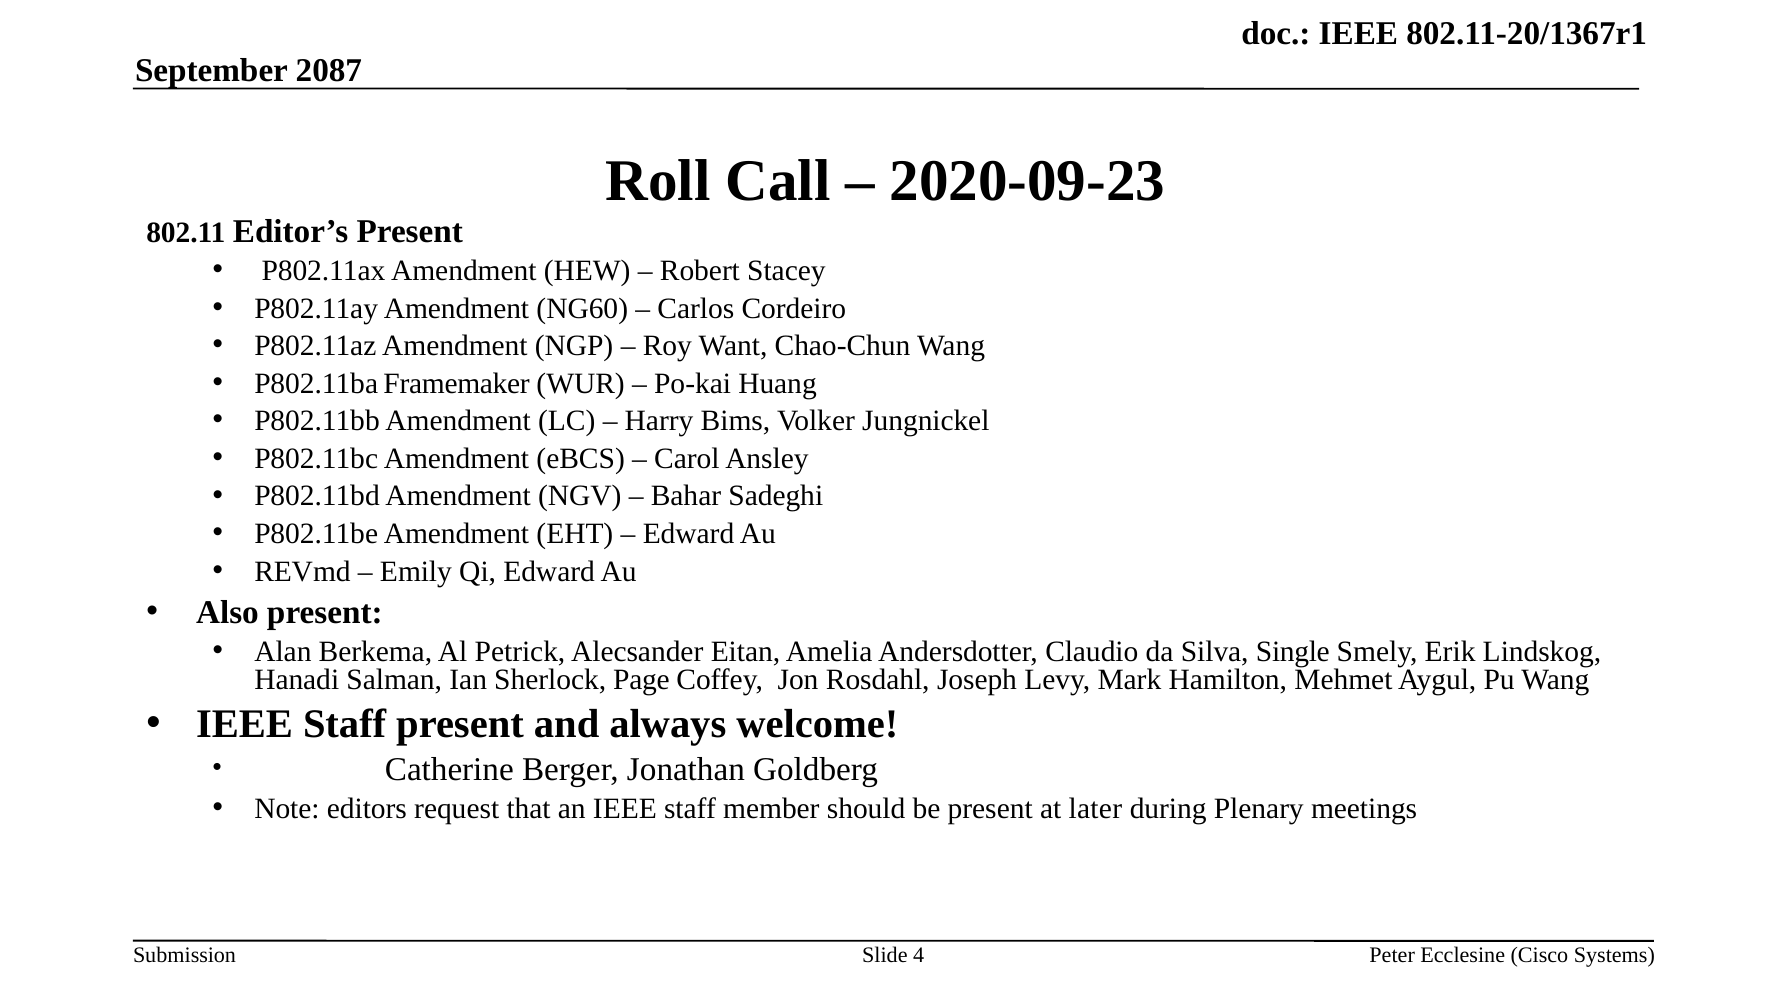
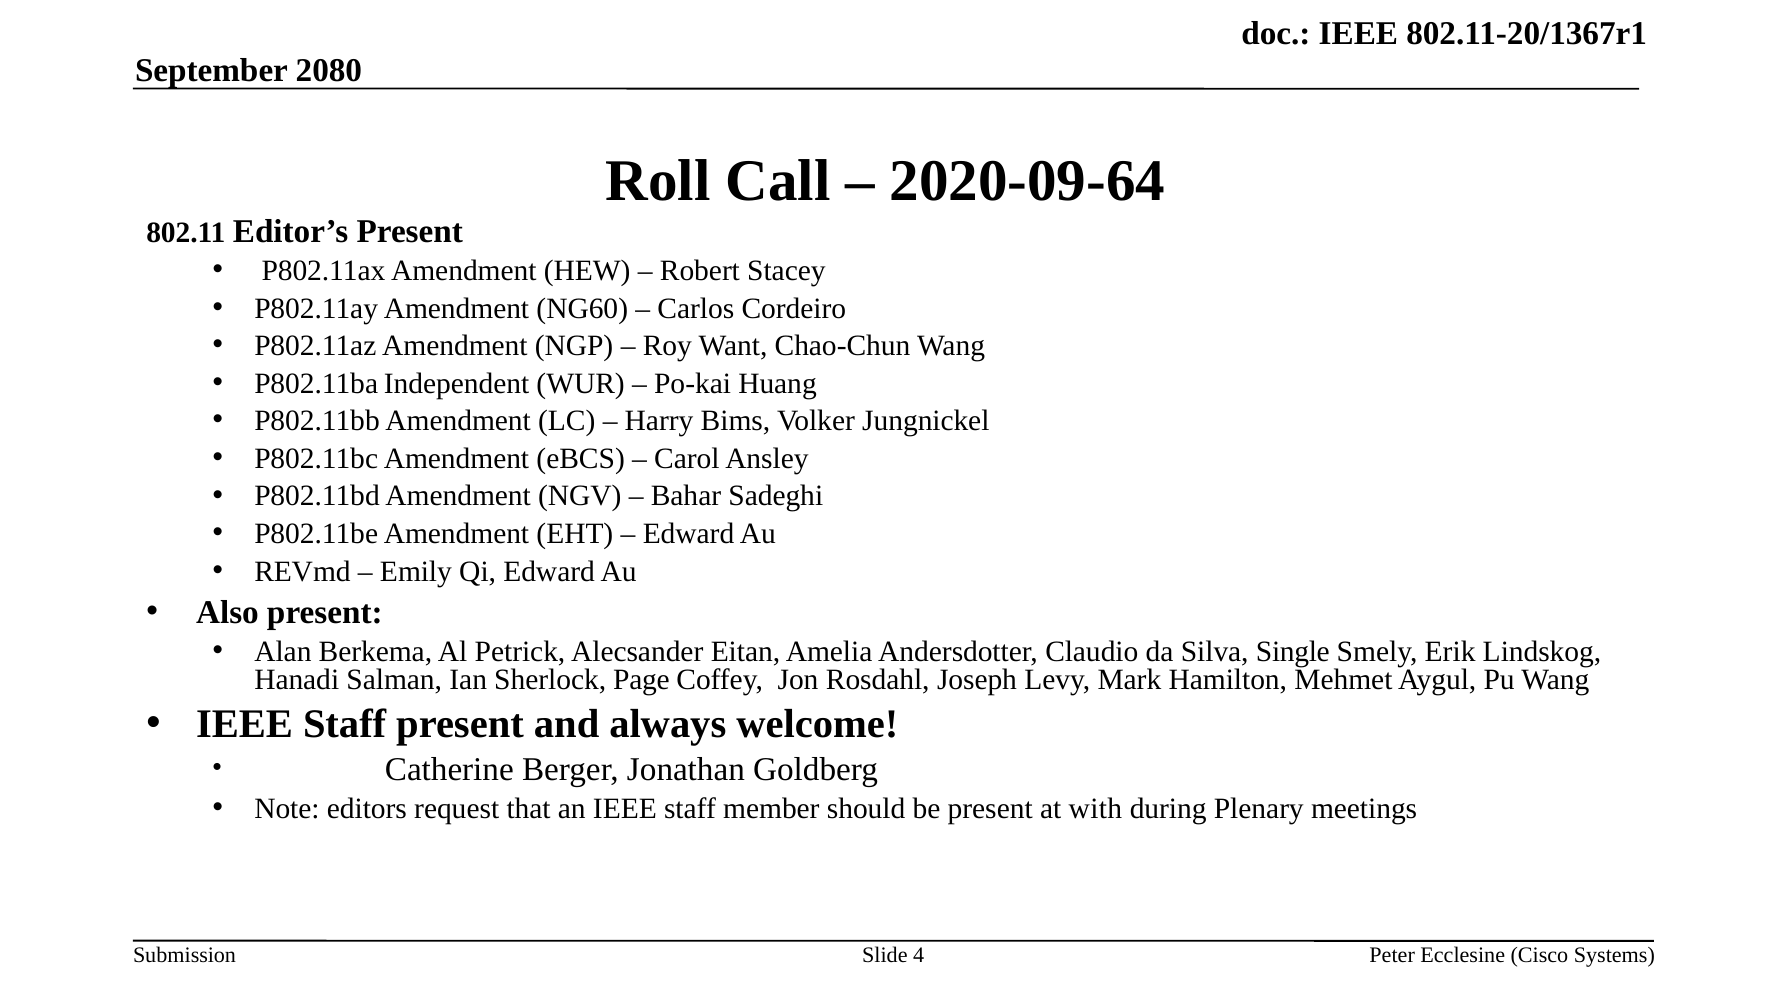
2087: 2087 -> 2080
2020-09-23: 2020-09-23 -> 2020-09-64
Framemaker: Framemaker -> Independent
later: later -> with
